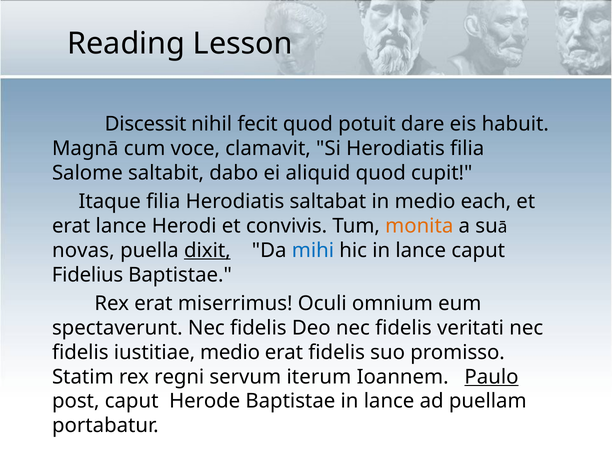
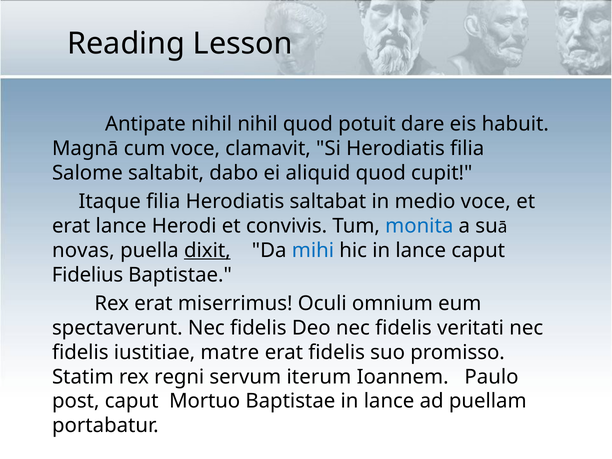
Discessit: Discessit -> Antipate
nihil fecit: fecit -> nihil
medio each: each -> voce
monita colour: orange -> blue
iustitiae medio: medio -> matre
Paulo underline: present -> none
Herode: Herode -> Mortuo
